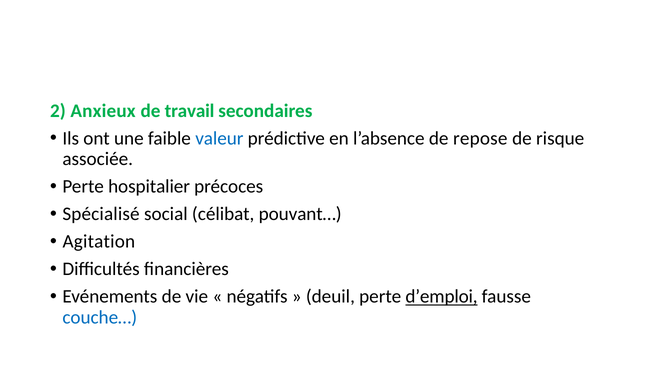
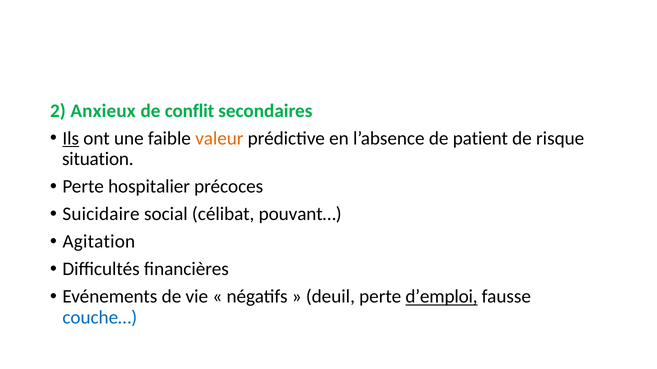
travail: travail -> conflit
Ils underline: none -> present
valeur colour: blue -> orange
repose: repose -> patient
associée: associée -> situation
Spécialisé: Spécialisé -> Suicidaire
